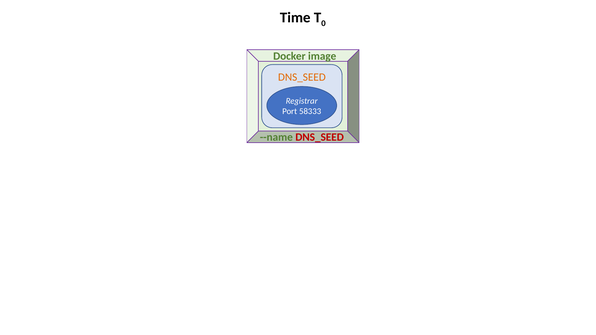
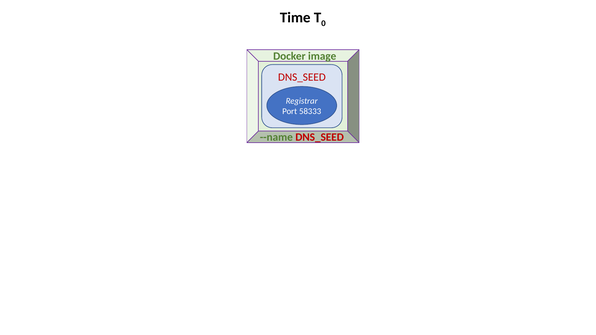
DNS_SEED at (302, 77) colour: orange -> red
